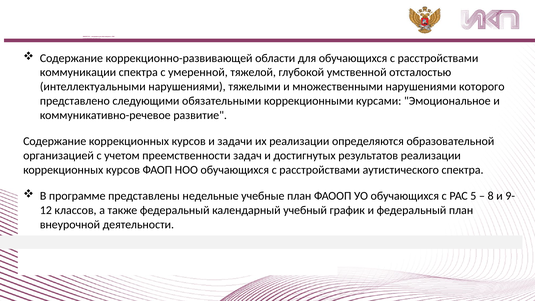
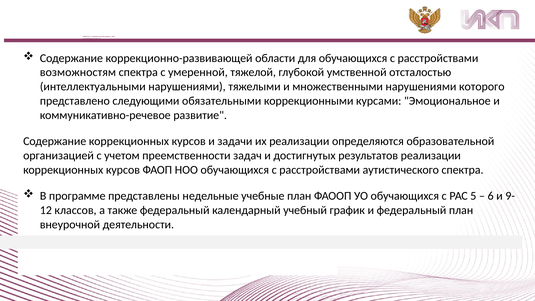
коммуникации: коммуникации -> возможностям
8: 8 -> 6
